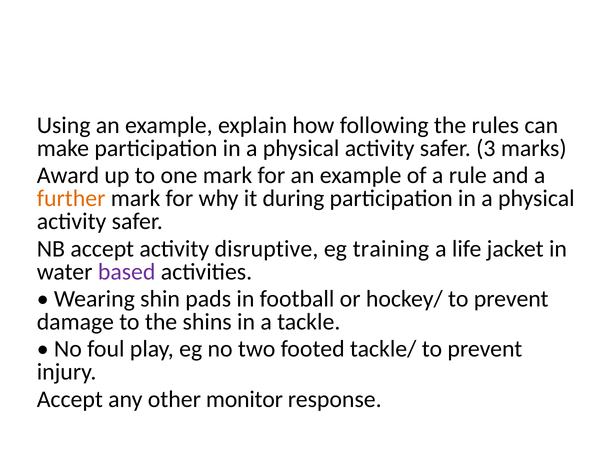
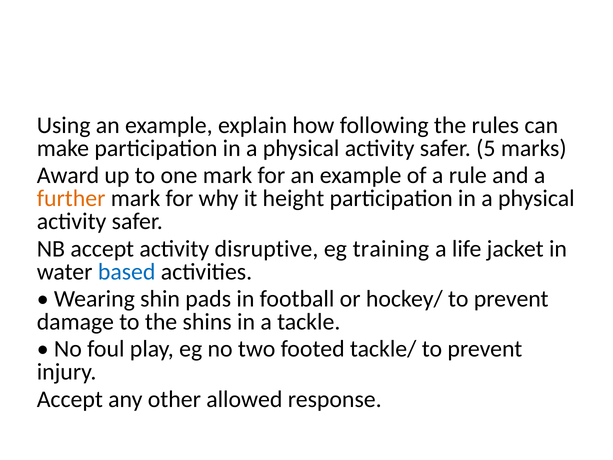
3: 3 -> 5
during: during -> height
based colour: purple -> blue
monitor: monitor -> allowed
